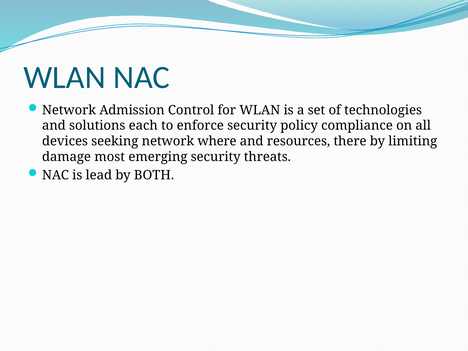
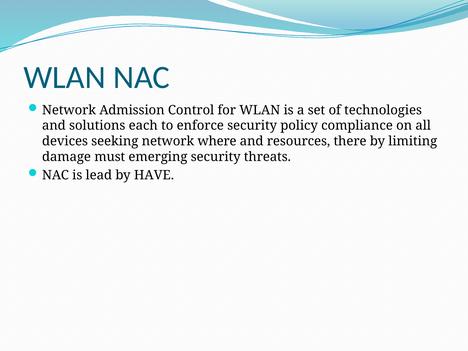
most: most -> must
BOTH: BOTH -> HAVE
